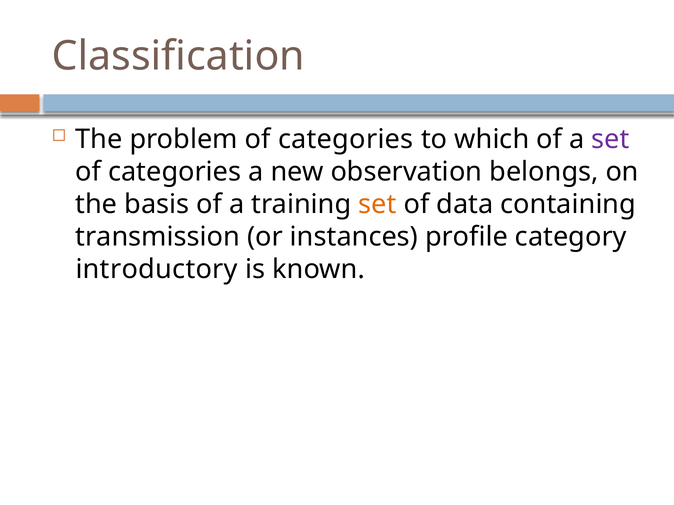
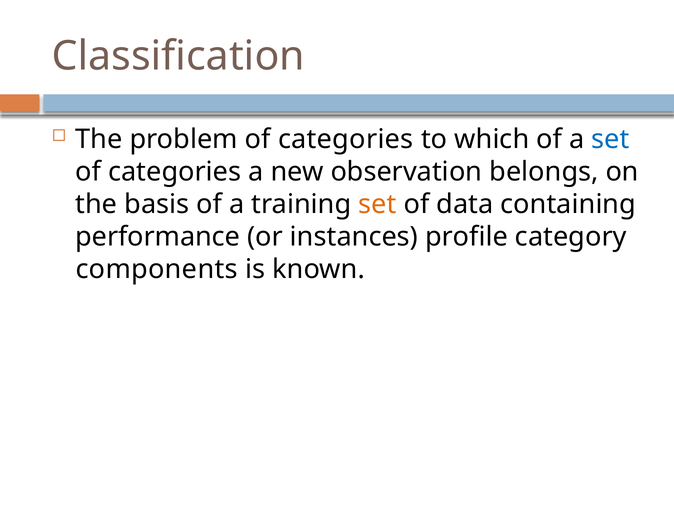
set at (611, 139) colour: purple -> blue
transmission: transmission -> performance
introductory: introductory -> components
